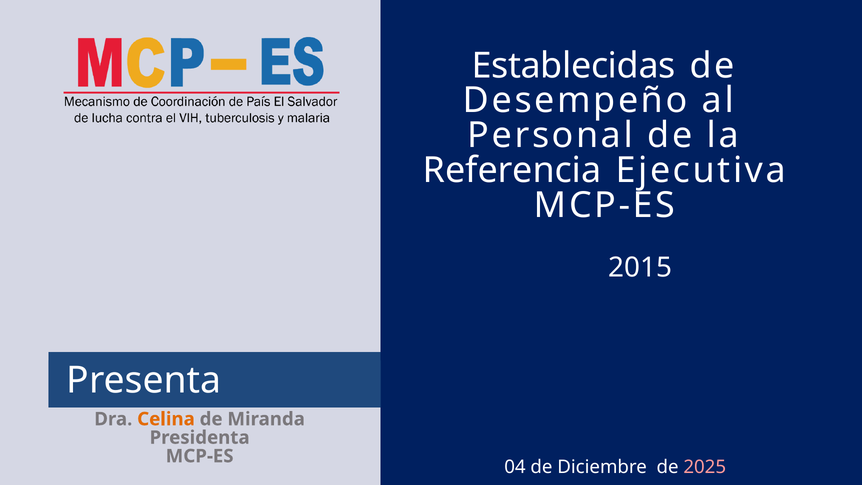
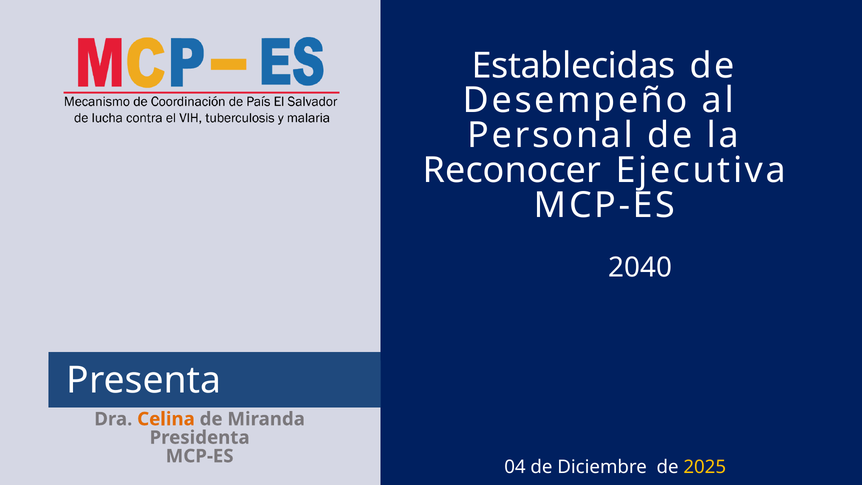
Referencia: Referencia -> Reconocer
2015: 2015 -> 2040
2025 colour: pink -> yellow
